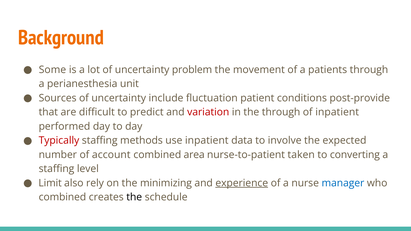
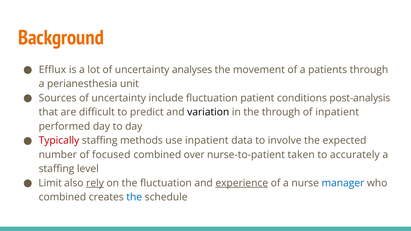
Some: Some -> Efflux
problem: problem -> analyses
post-provide: post-provide -> post-analysis
variation colour: red -> black
account: account -> focused
area: area -> over
converting: converting -> accurately
rely underline: none -> present
the minimizing: minimizing -> fluctuation
the at (134, 197) colour: black -> blue
